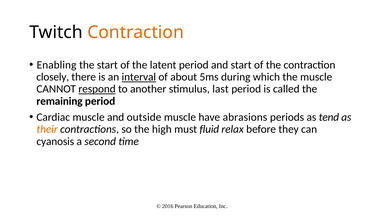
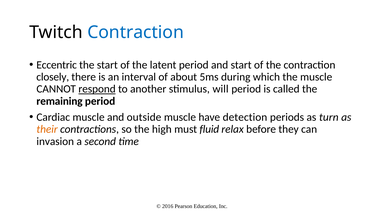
Contraction at (136, 32) colour: orange -> blue
Enabling: Enabling -> Eccentric
interval underline: present -> none
last: last -> will
abrasions: abrasions -> detection
tend: tend -> turn
cyanosis: cyanosis -> invasion
